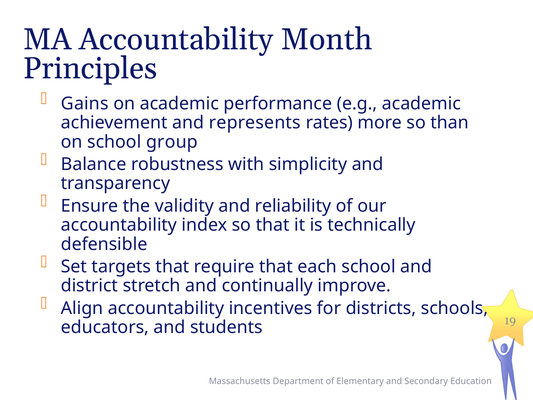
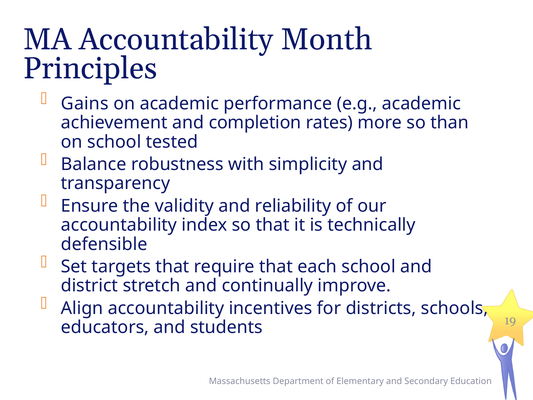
represents: represents -> completion
group: group -> tested
